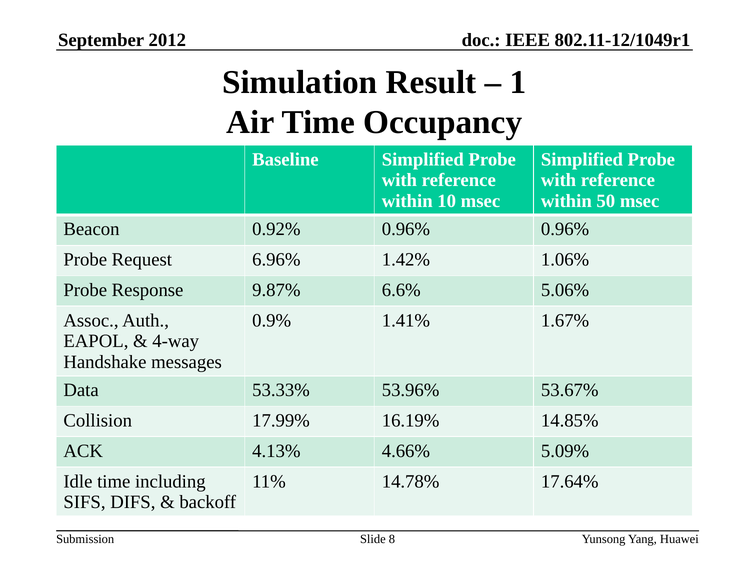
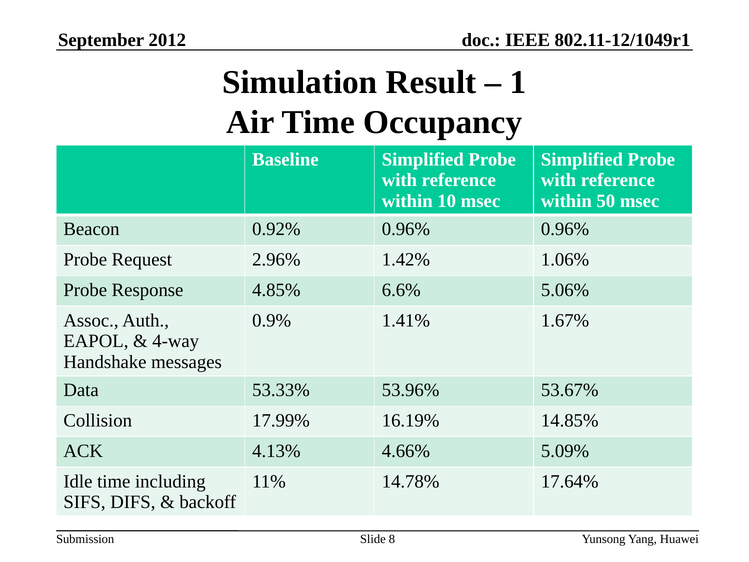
6.96%: 6.96% -> 2.96%
9.87%: 9.87% -> 4.85%
